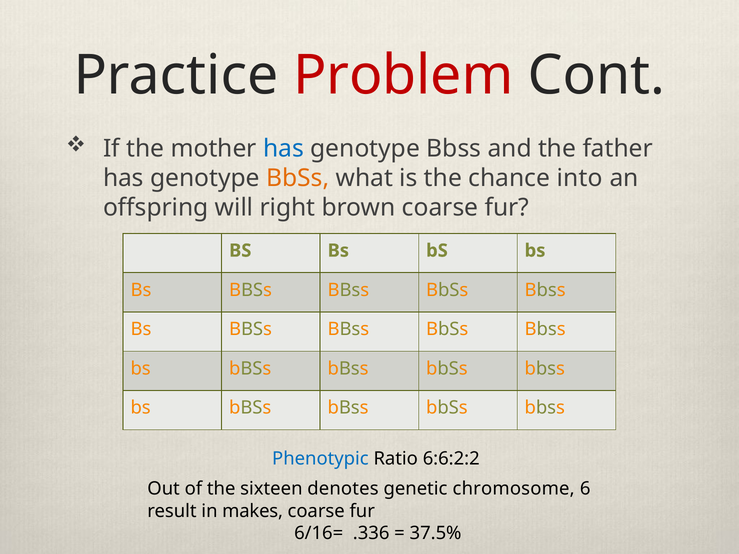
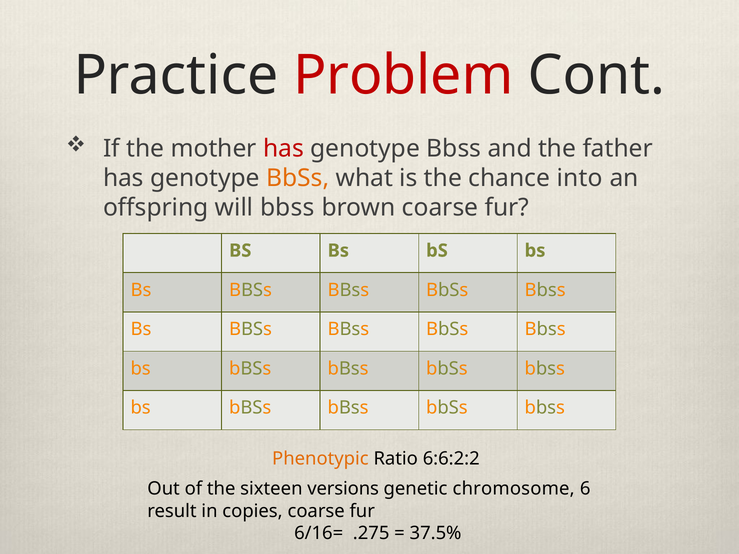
has at (284, 148) colour: blue -> red
will right: right -> bbss
Phenotypic colour: blue -> orange
denotes: denotes -> versions
makes: makes -> copies
.336: .336 -> .275
